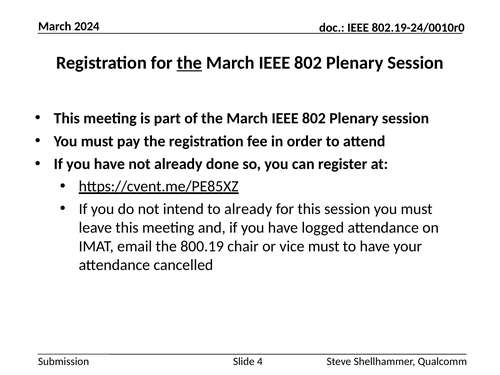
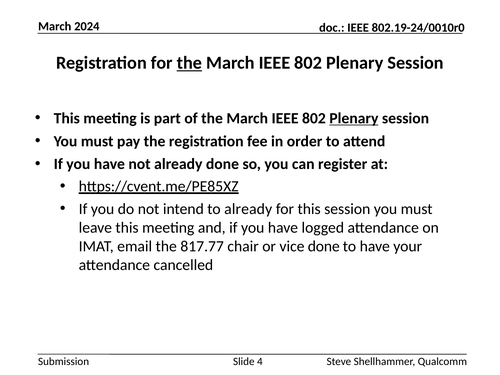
Plenary at (354, 118) underline: none -> present
800.19: 800.19 -> 817.77
vice must: must -> done
